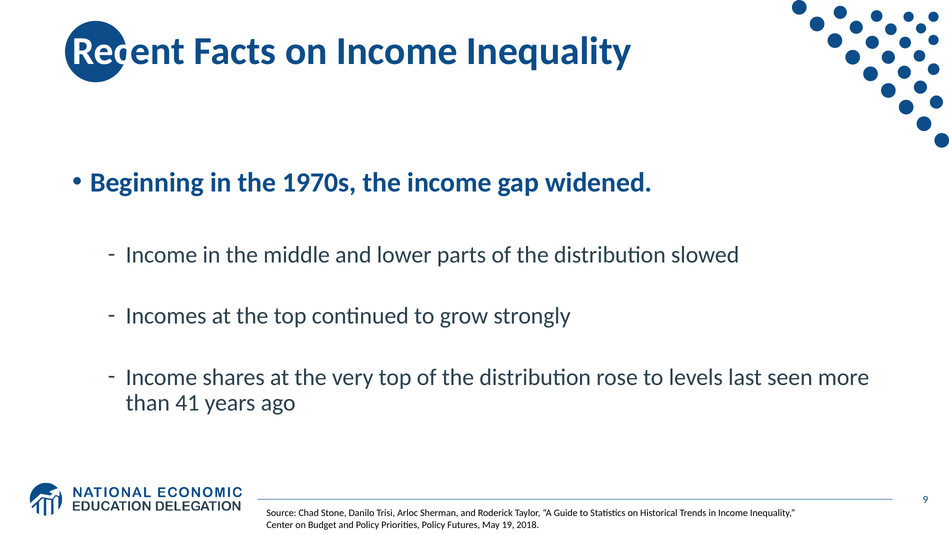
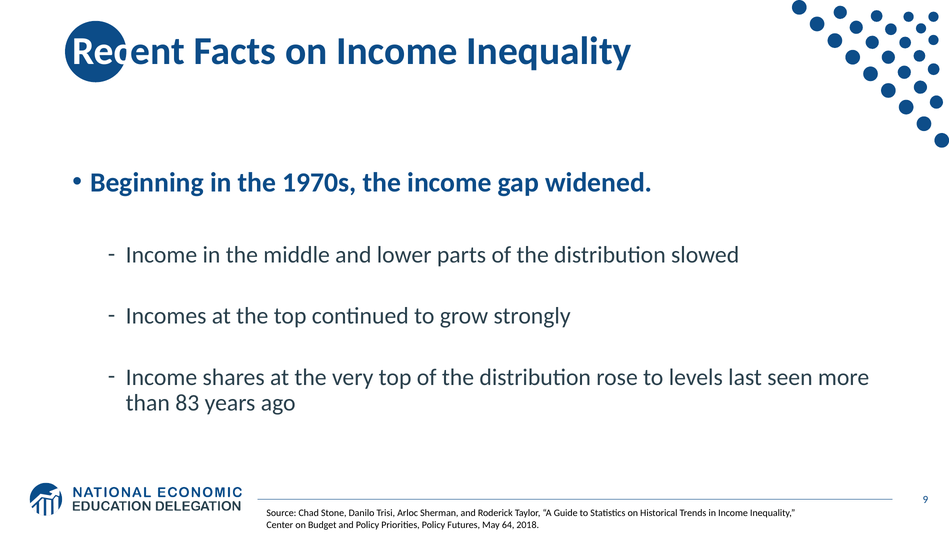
41: 41 -> 83
19: 19 -> 64
